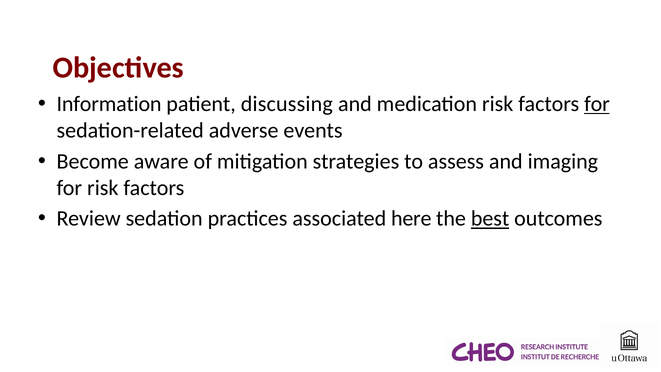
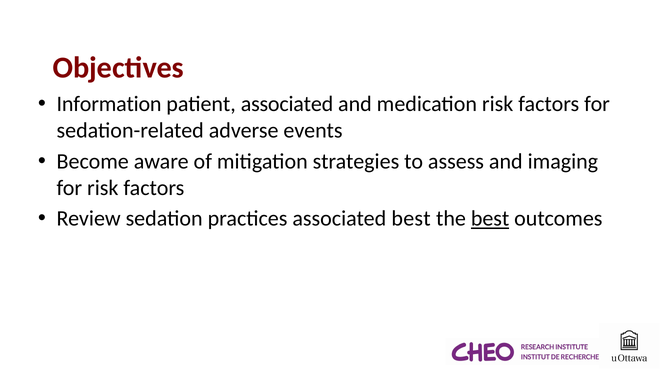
patient discussing: discussing -> associated
for at (597, 104) underline: present -> none
associated here: here -> best
